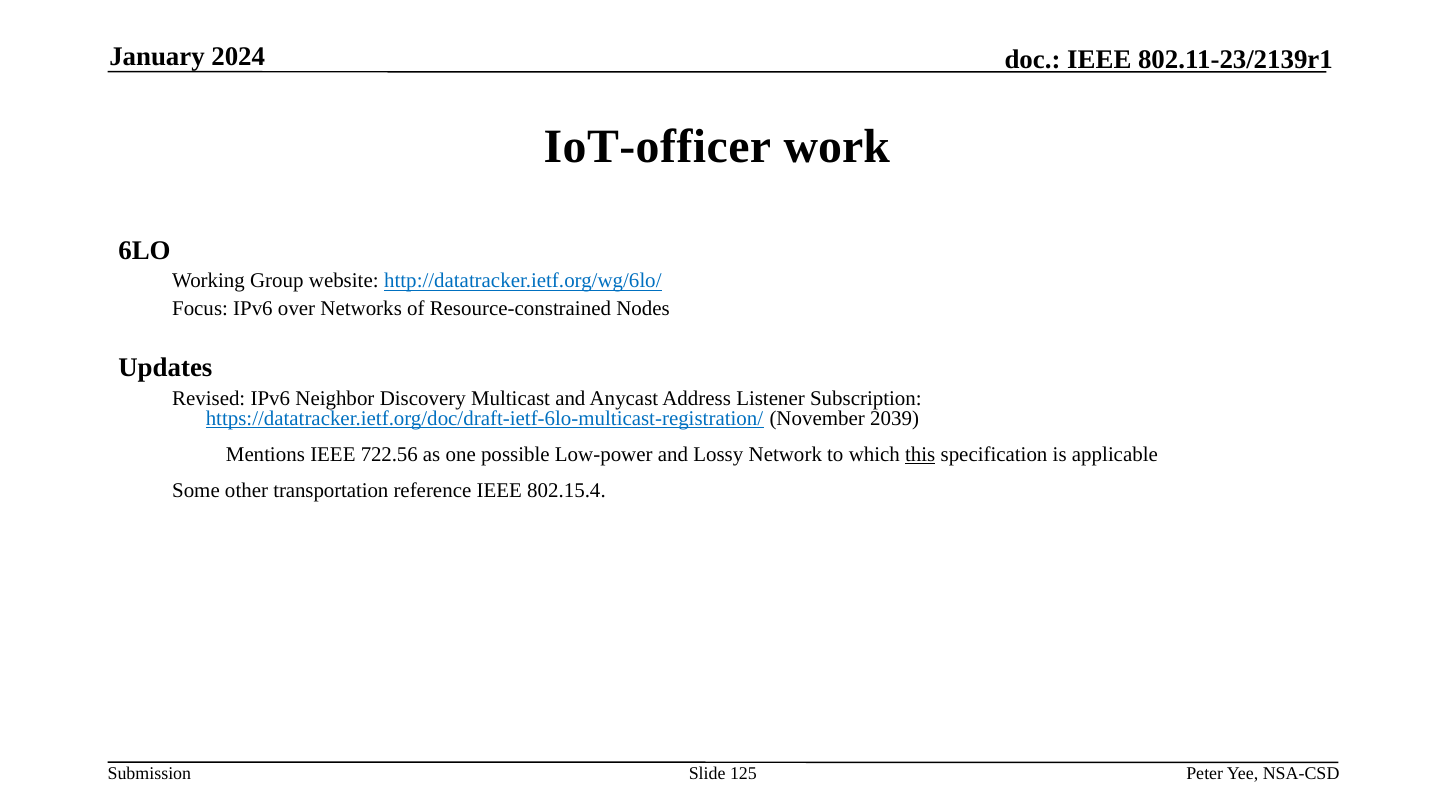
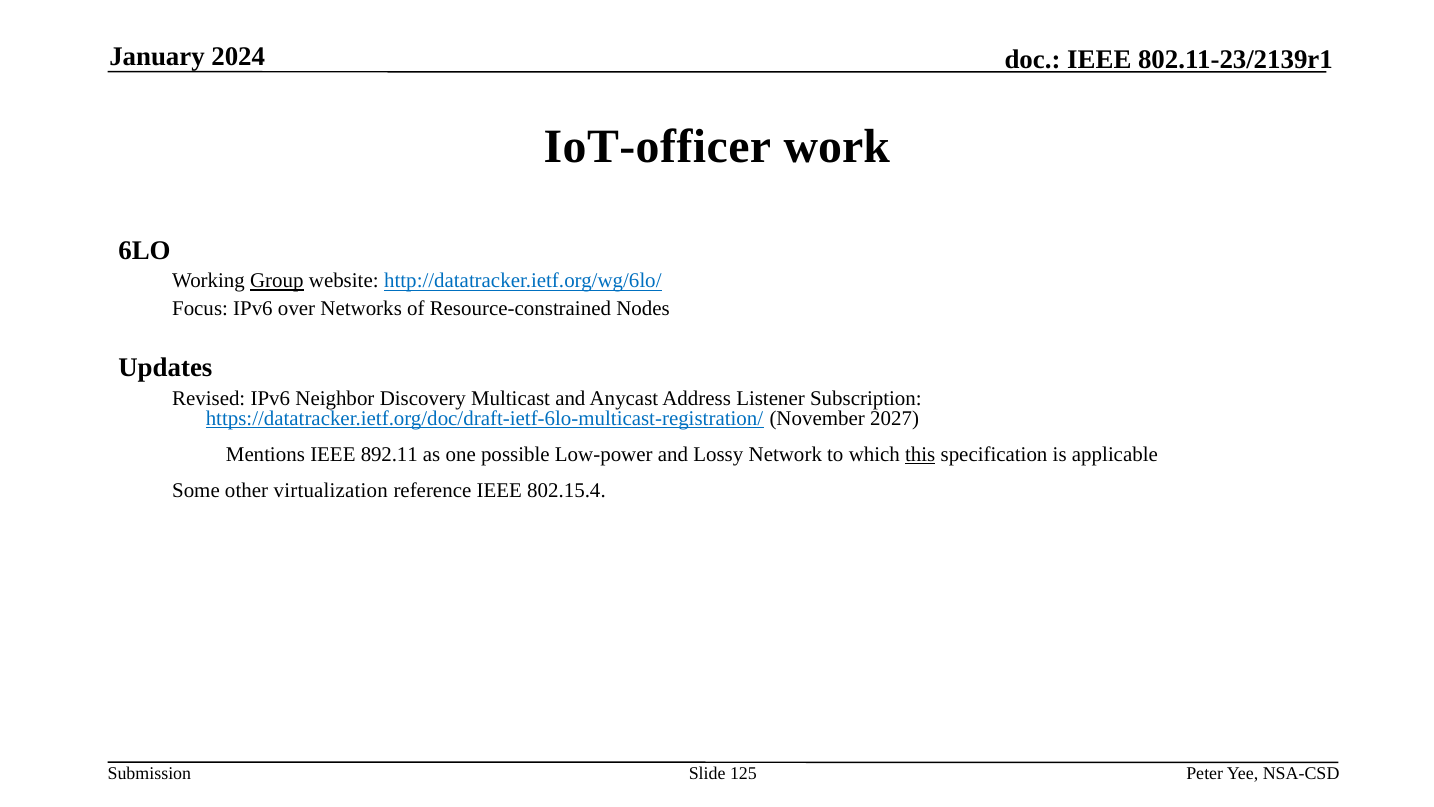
Group underline: none -> present
2039: 2039 -> 2027
722.56: 722.56 -> 892.11
transportation: transportation -> virtualization
